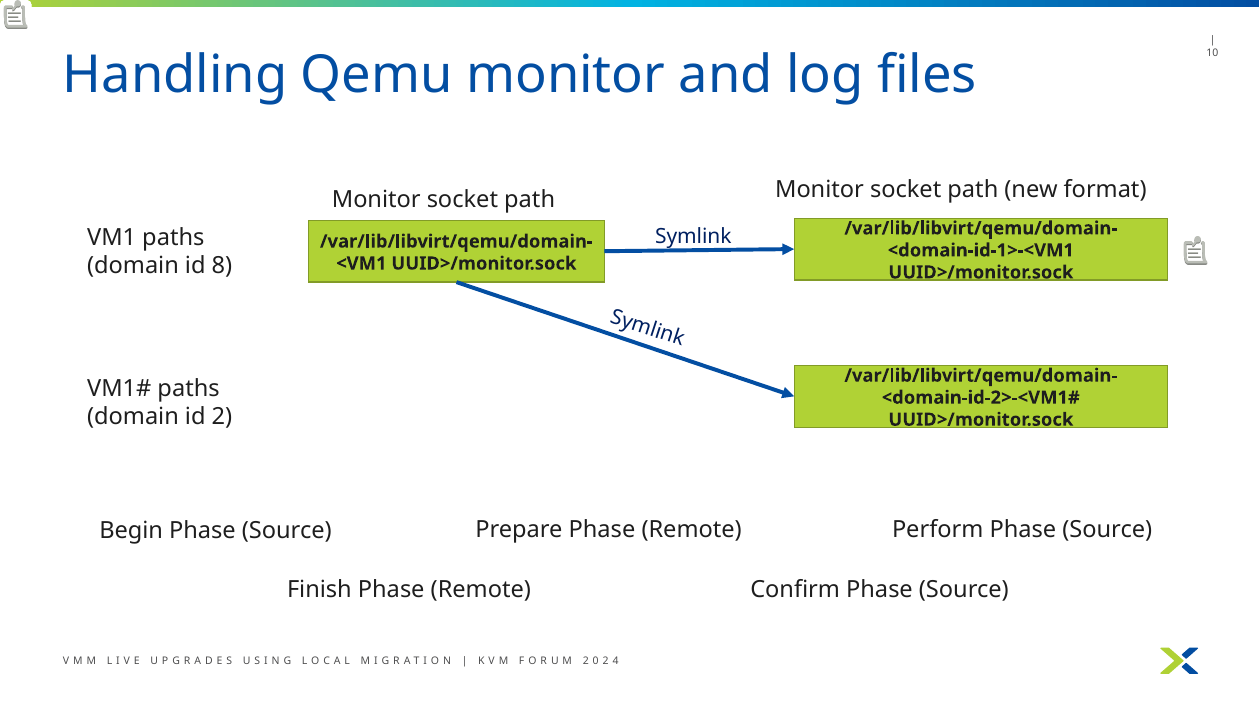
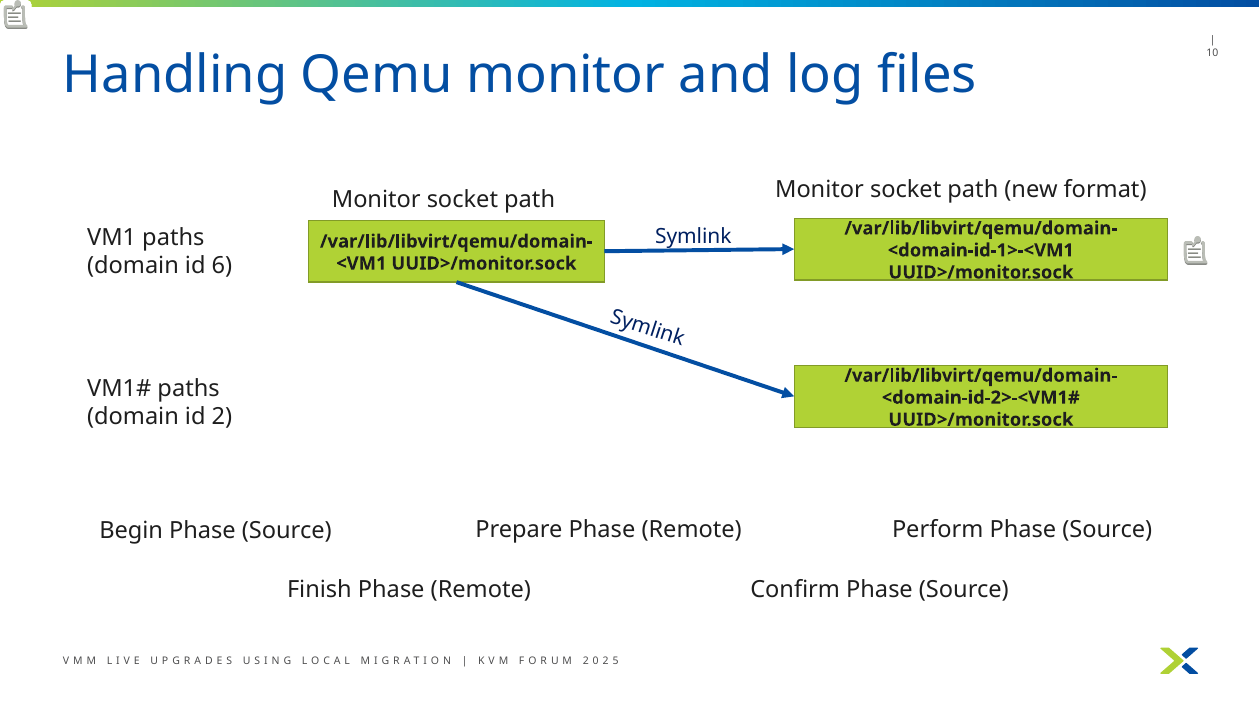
8: 8 -> 6
4: 4 -> 5
